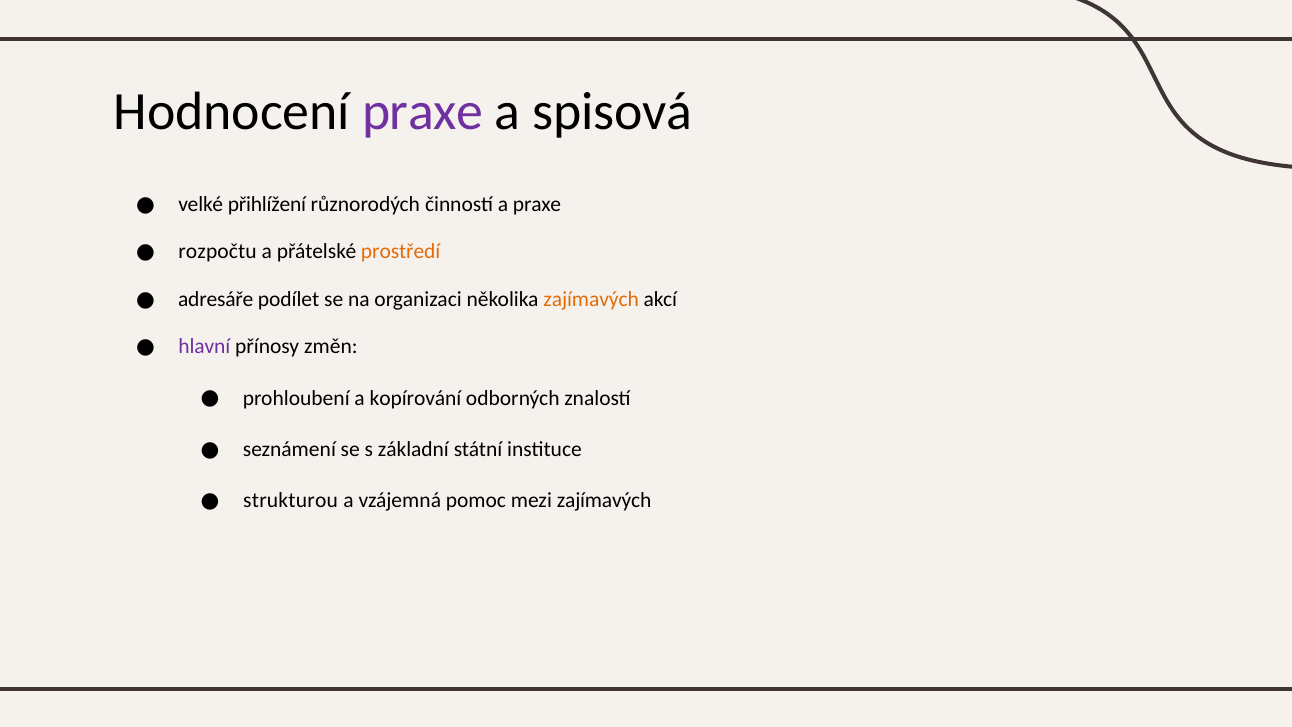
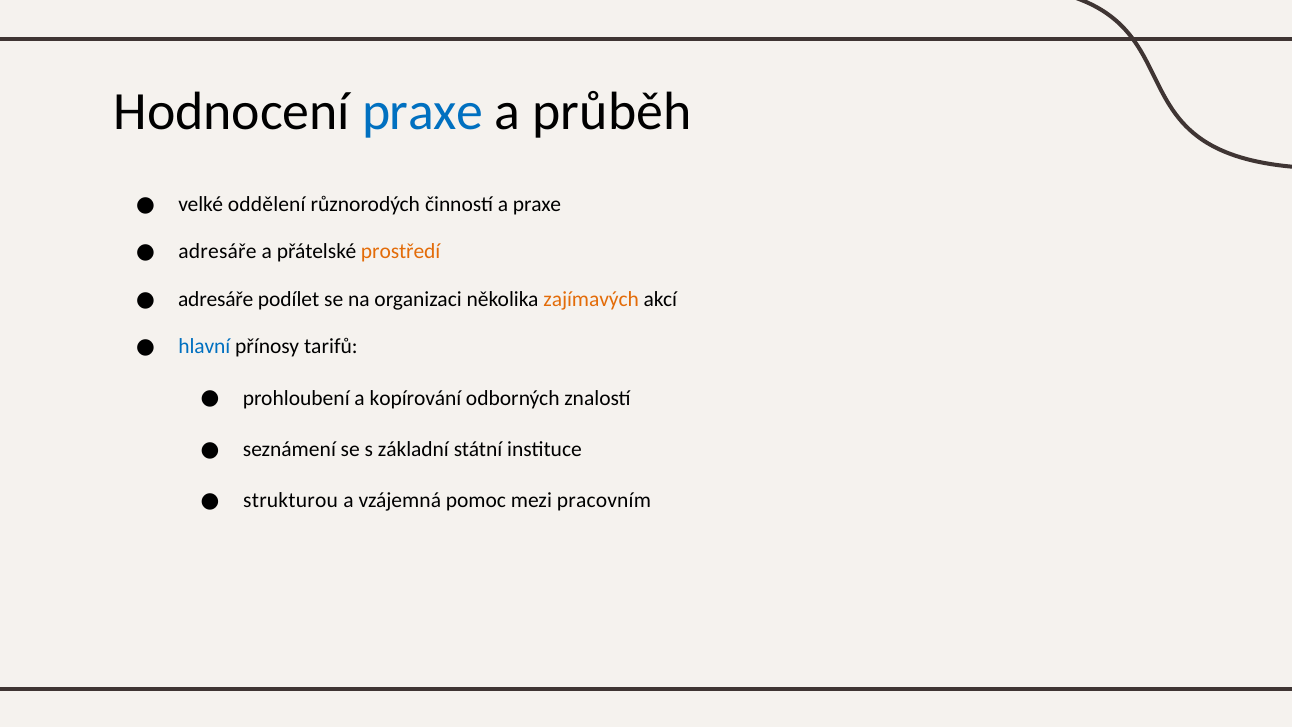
praxe at (423, 112) colour: purple -> blue
spisová: spisová -> průběh
přihlížení: přihlížení -> oddělení
rozpočtu at (218, 252): rozpočtu -> adresáře
hlavní colour: purple -> blue
změn: změn -> tarifů
mezi zajímavých: zajímavých -> pracovním
